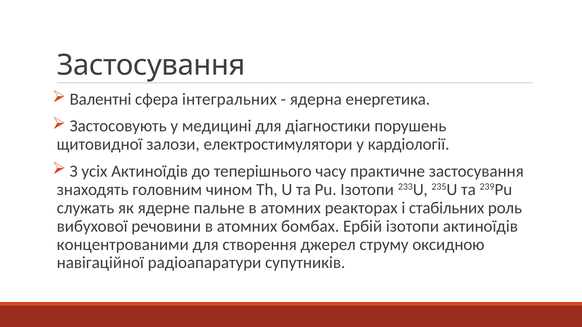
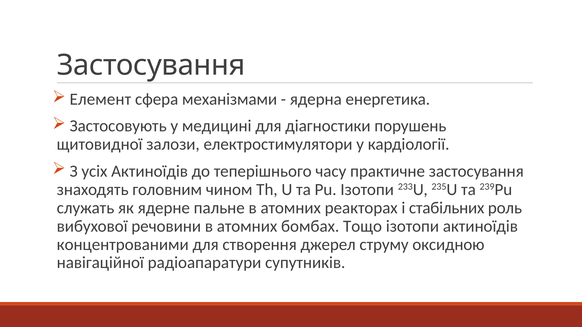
Валентні: Валентні -> Елемент
інтегральних: інтегральних -> механізмами
Ербій: Ербій -> Тощо
